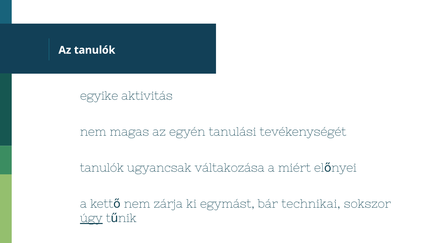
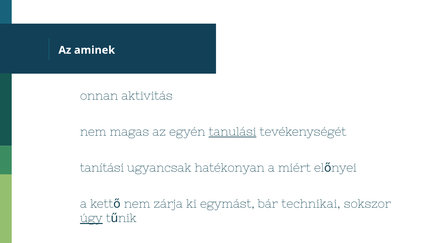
Az tanulók: tanulók -> aminek
egyike: egyike -> onnan
tanulási underline: none -> present
tanulók at (102, 168): tanulók -> tanítási
váltakozása: váltakozása -> hatékonyan
